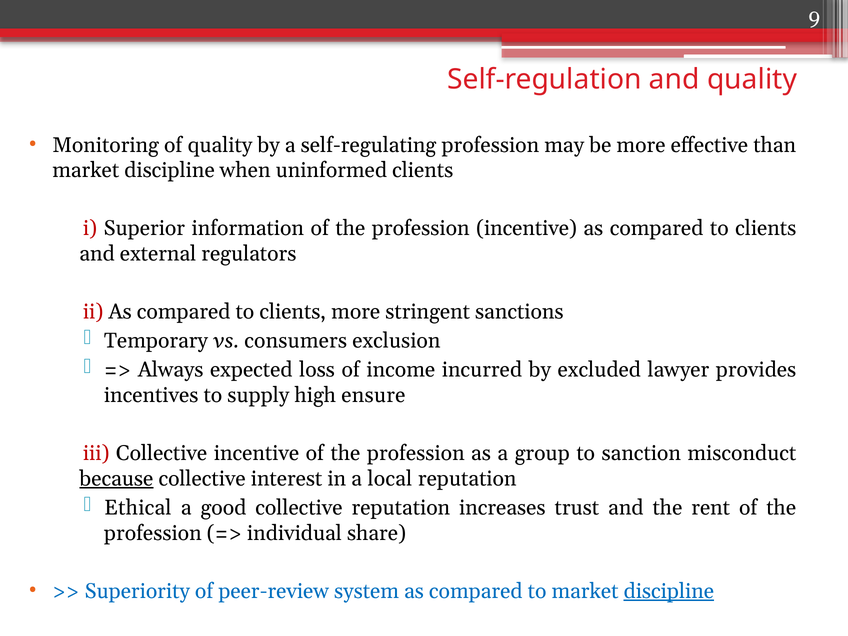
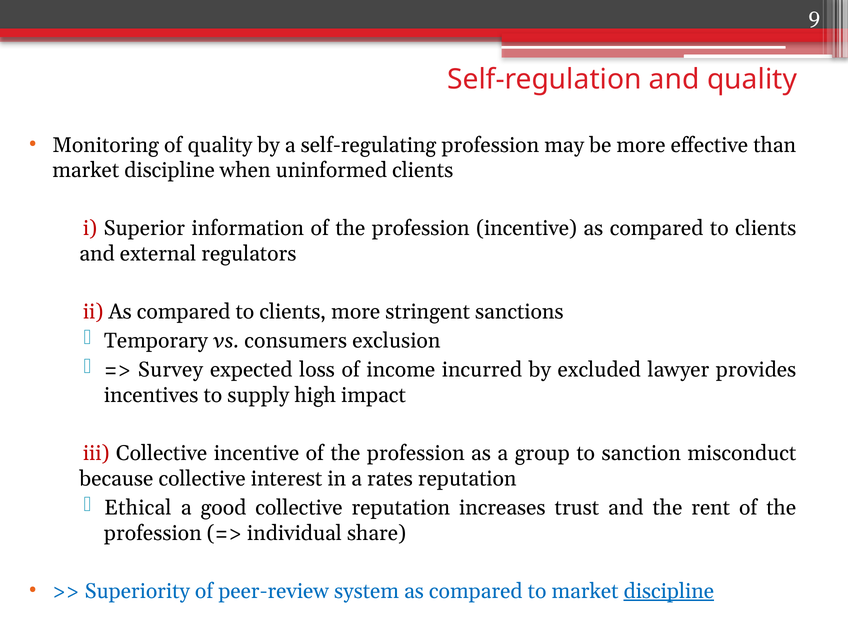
Always: Always -> Survey
ensure: ensure -> impact
because underline: present -> none
local: local -> rates
